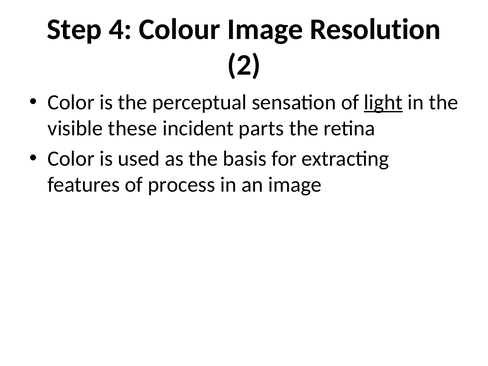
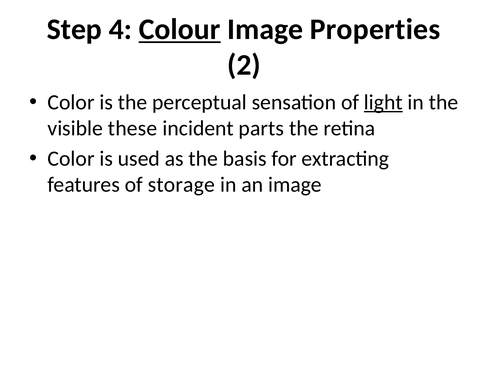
Colour underline: none -> present
Resolution: Resolution -> Properties
process: process -> storage
